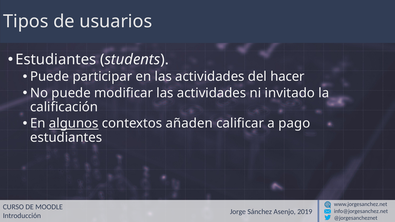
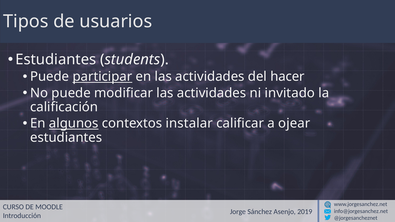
participar underline: none -> present
añaden: añaden -> instalar
pago: pago -> ojear
